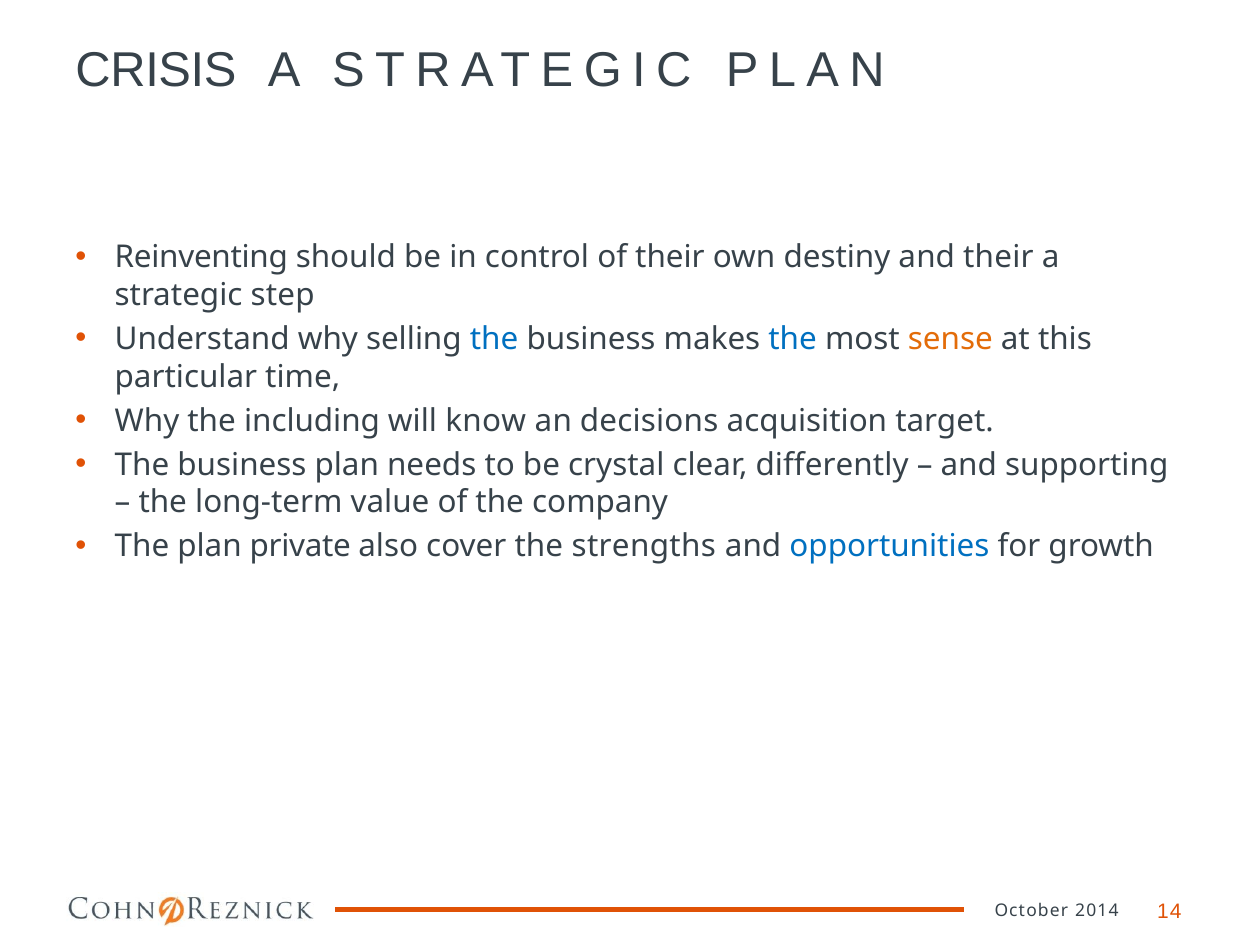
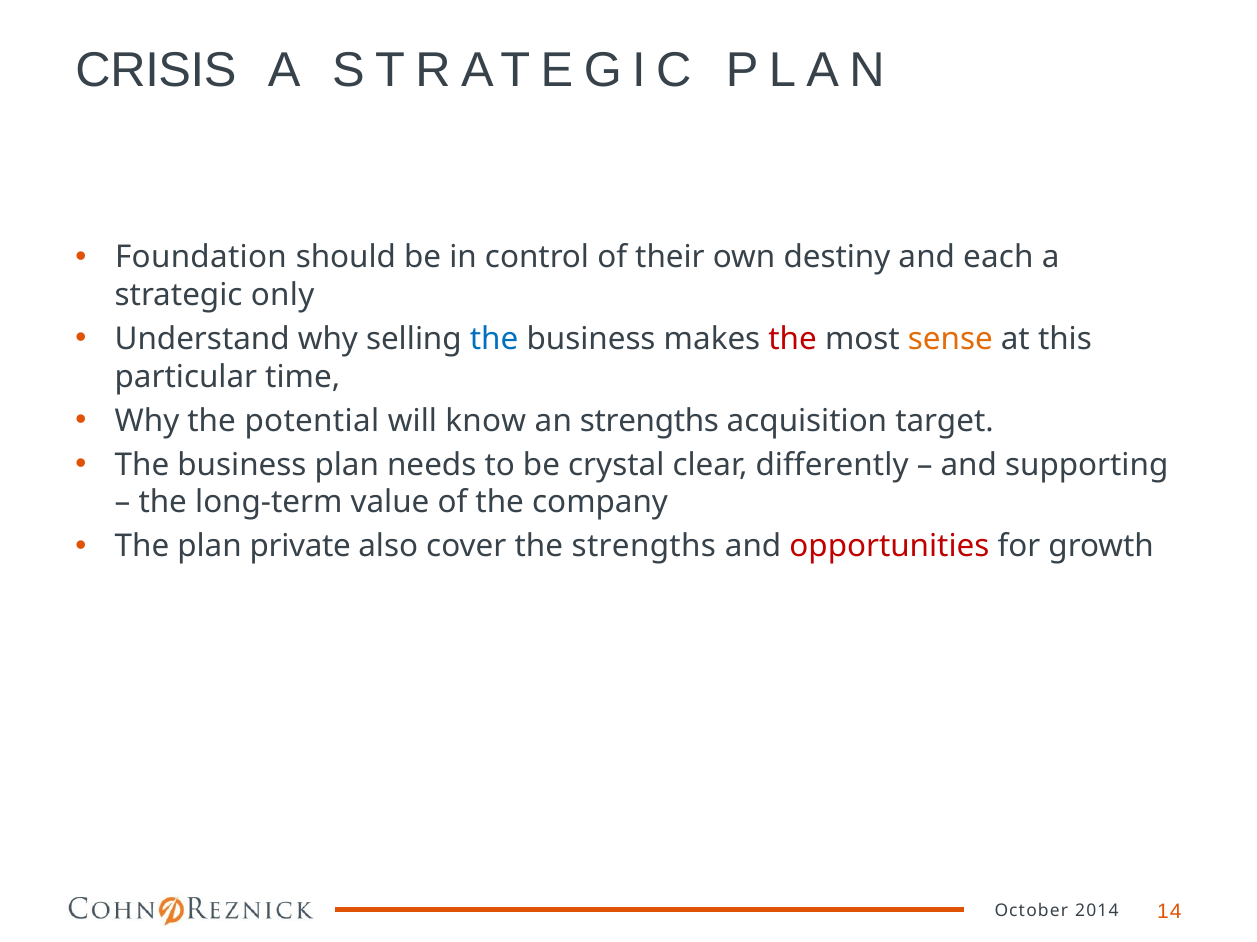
Reinventing: Reinventing -> Foundation
and their: their -> each
step: step -> only
the at (793, 340) colour: blue -> red
including: including -> potential
an decisions: decisions -> strengths
opportunities colour: blue -> red
